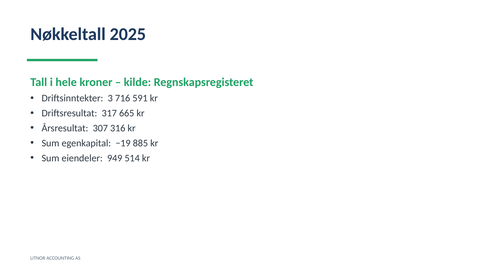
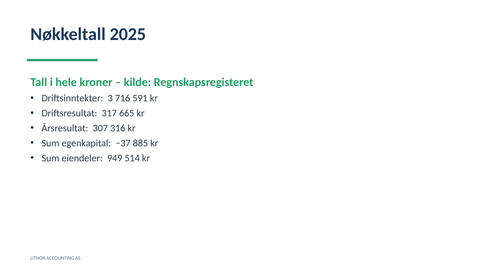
−19: −19 -> −37
